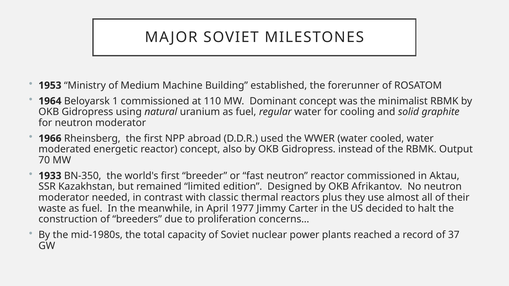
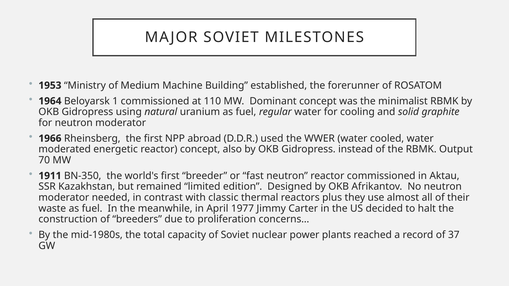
1933: 1933 -> 1911
